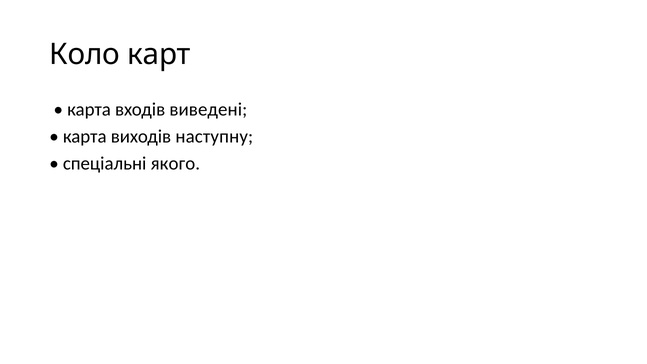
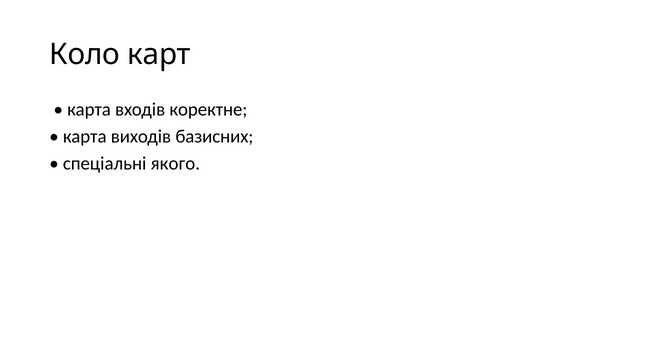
виведені: виведені -> коректне
наступну: наступну -> базисних
